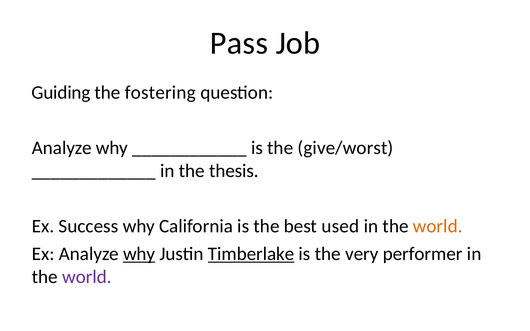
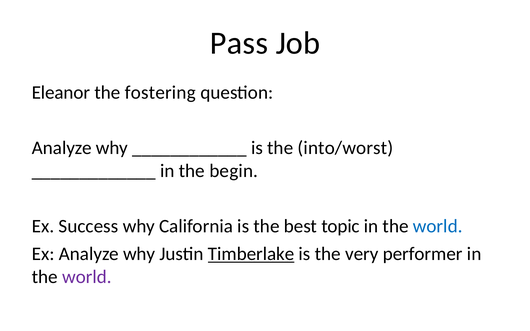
Guiding: Guiding -> Eleanor
give/worst: give/worst -> into/worst
thesis: thesis -> begin
used: used -> topic
world at (438, 226) colour: orange -> blue
why at (139, 254) underline: present -> none
